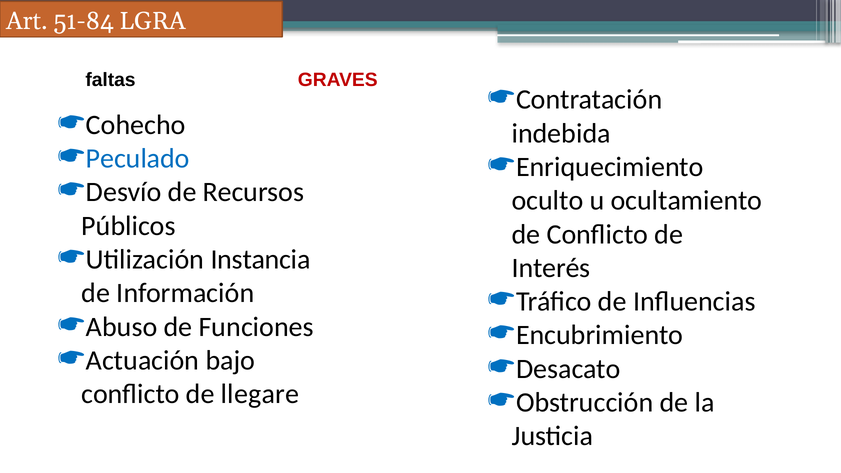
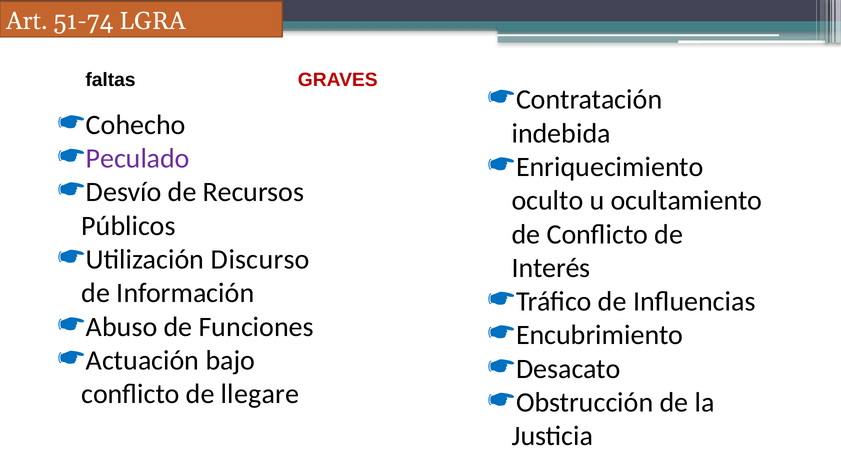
51-84: 51-84 -> 51-74
Peculado colour: blue -> purple
Instancia: Instancia -> Discurso
